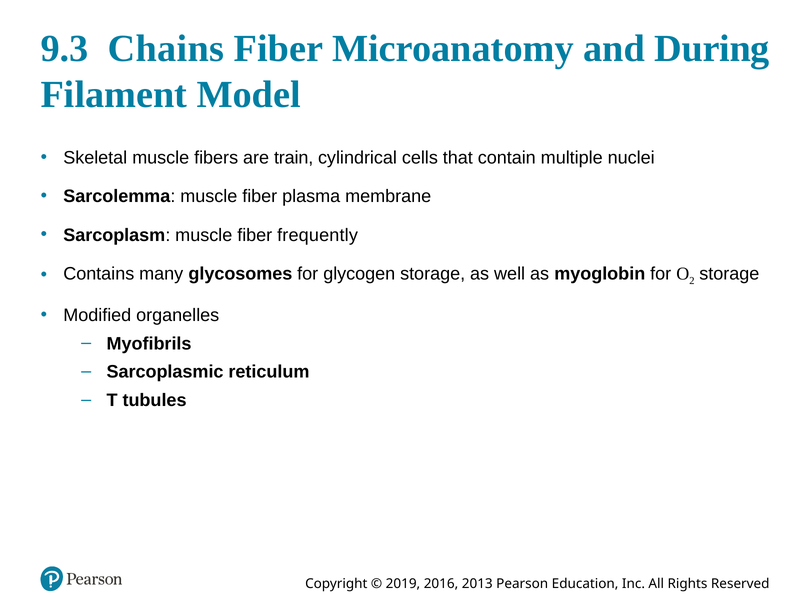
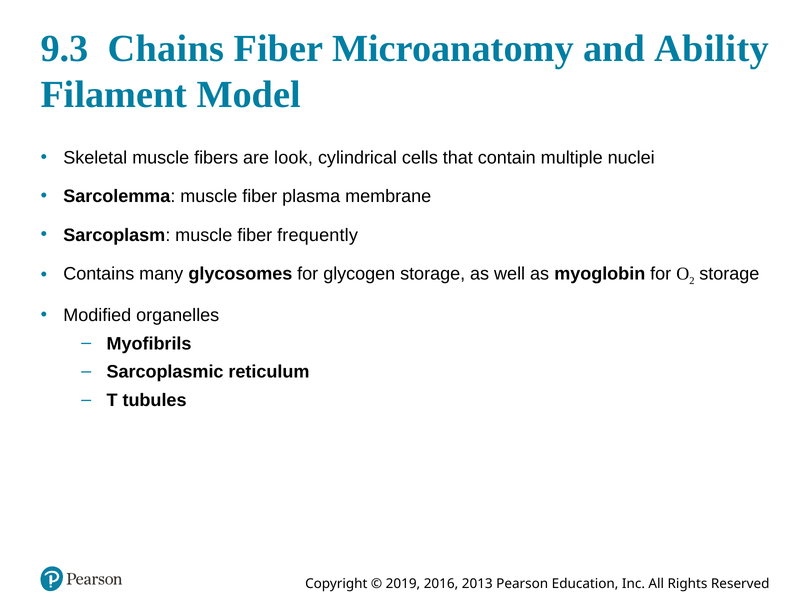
During: During -> Ability
train: train -> look
